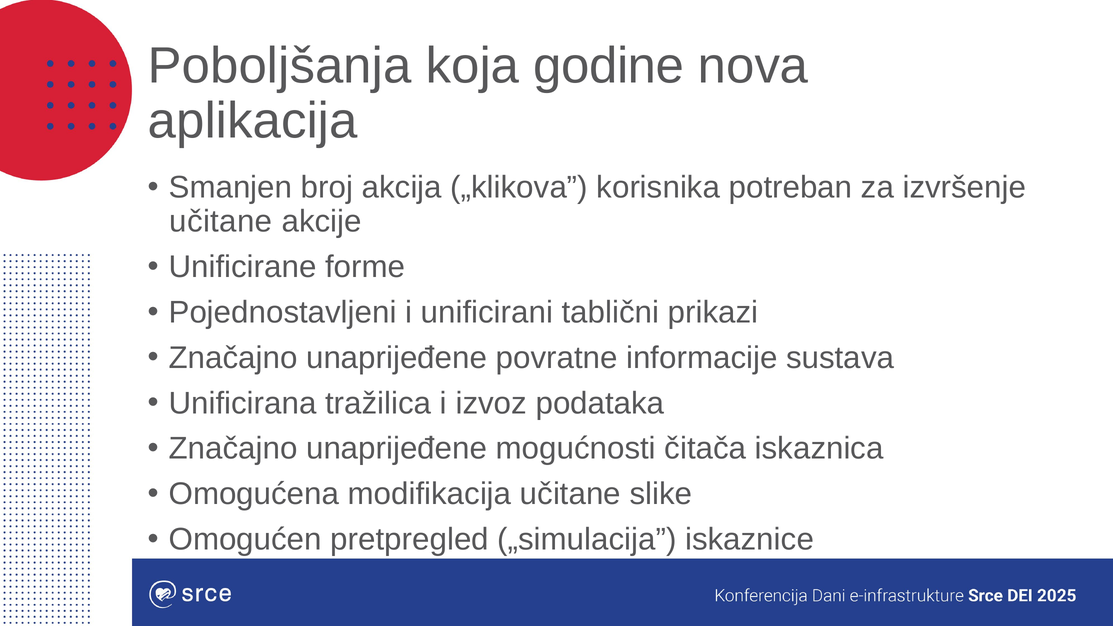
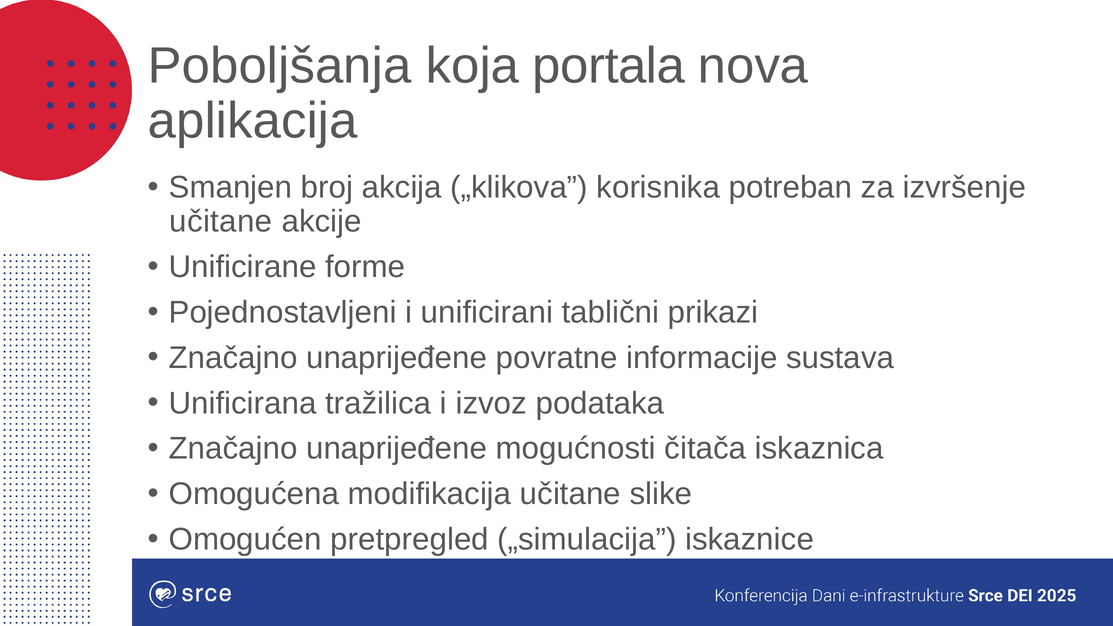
godine: godine -> portala
